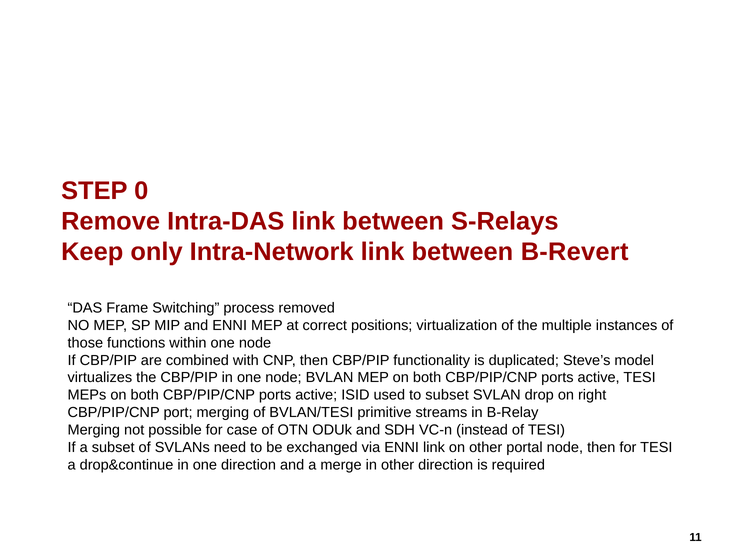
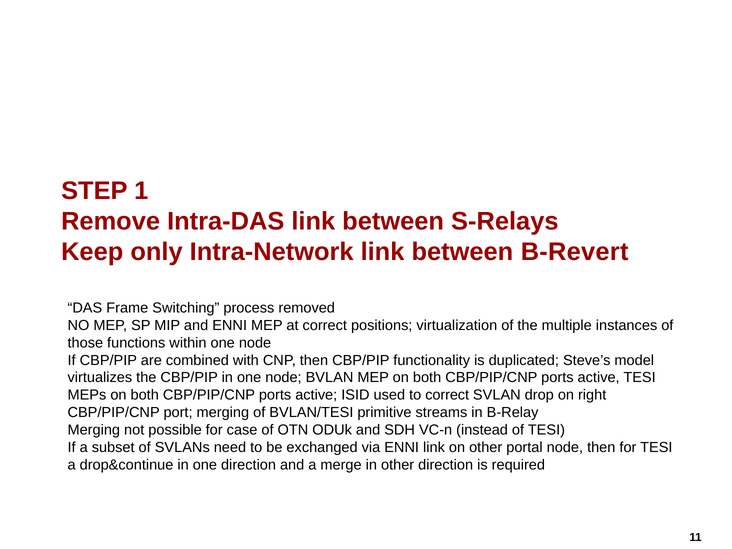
0: 0 -> 1
to subset: subset -> correct
